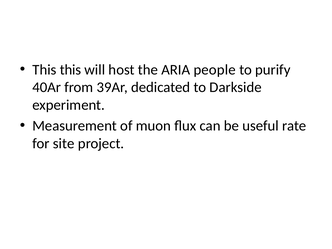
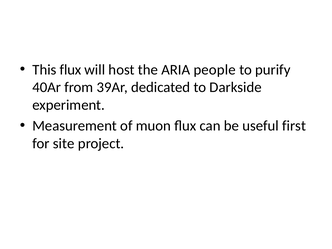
This this: this -> flux
rate: rate -> first
